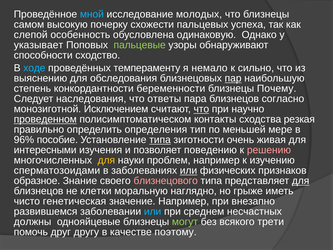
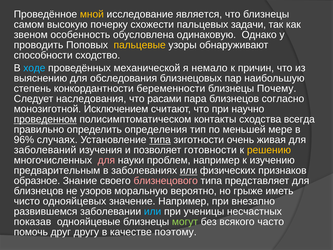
мной colour: light blue -> yellow
молодых: молодых -> является
успеха: успеха -> задачи
слепой: слепой -> звеном
указывает: указывает -> проводить
пальцевые colour: light green -> yellow
темпераменту: темпераменту -> механической
сильно: сильно -> причин
пар underline: present -> none
ответы: ответы -> расами
что at (201, 109) underline: present -> none
резкая: резкая -> всегда
пособие: пособие -> случаях
интересными: интересными -> заболеваний
поведению: поведению -> готовности
решению colour: pink -> yellow
для at (106, 160) colour: yellow -> pink
сперматозоидами: сперматозоидами -> предварительным
для at (301, 181) underline: present -> none
клетки: клетки -> узоров
наглядно: наглядно -> вероятно
генетическая: генетическая -> однояйцевых
среднем: среднем -> ученицы
должны: должны -> показав
трети: трети -> часто
